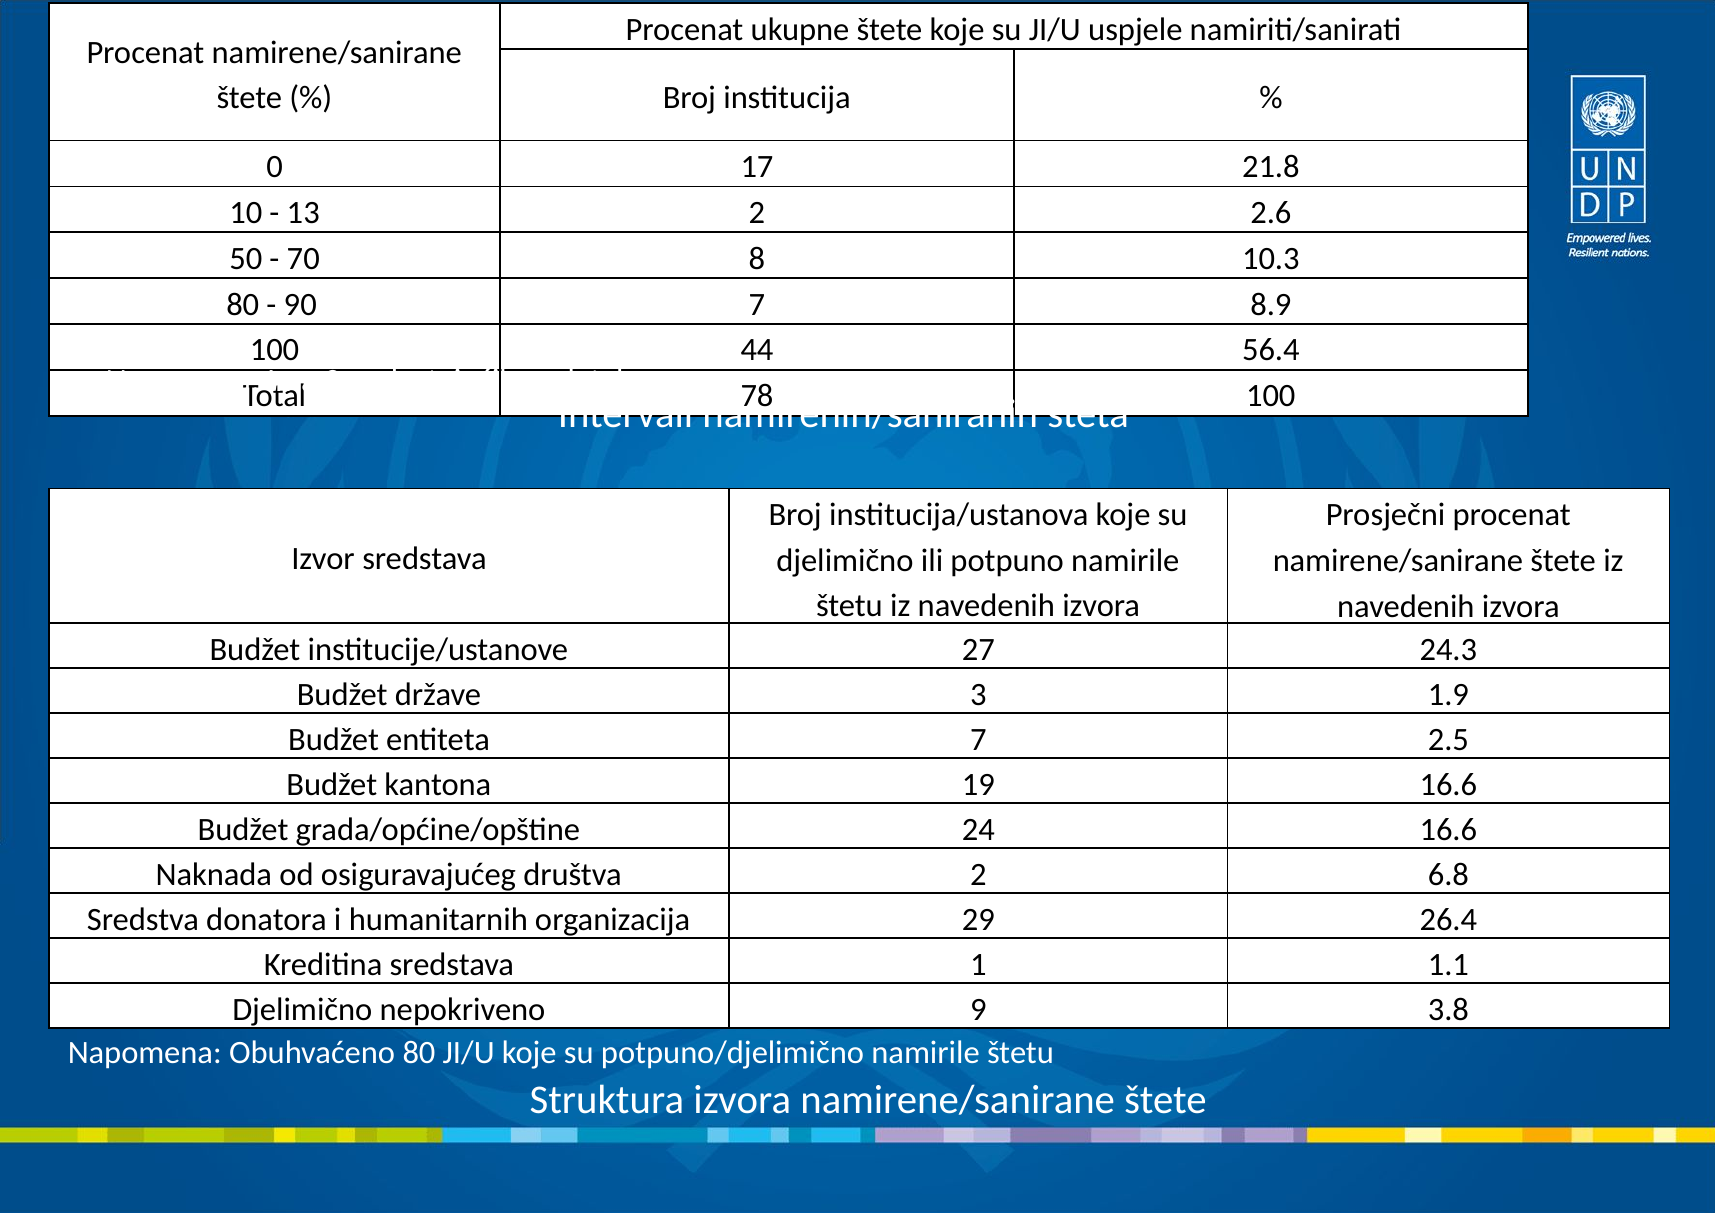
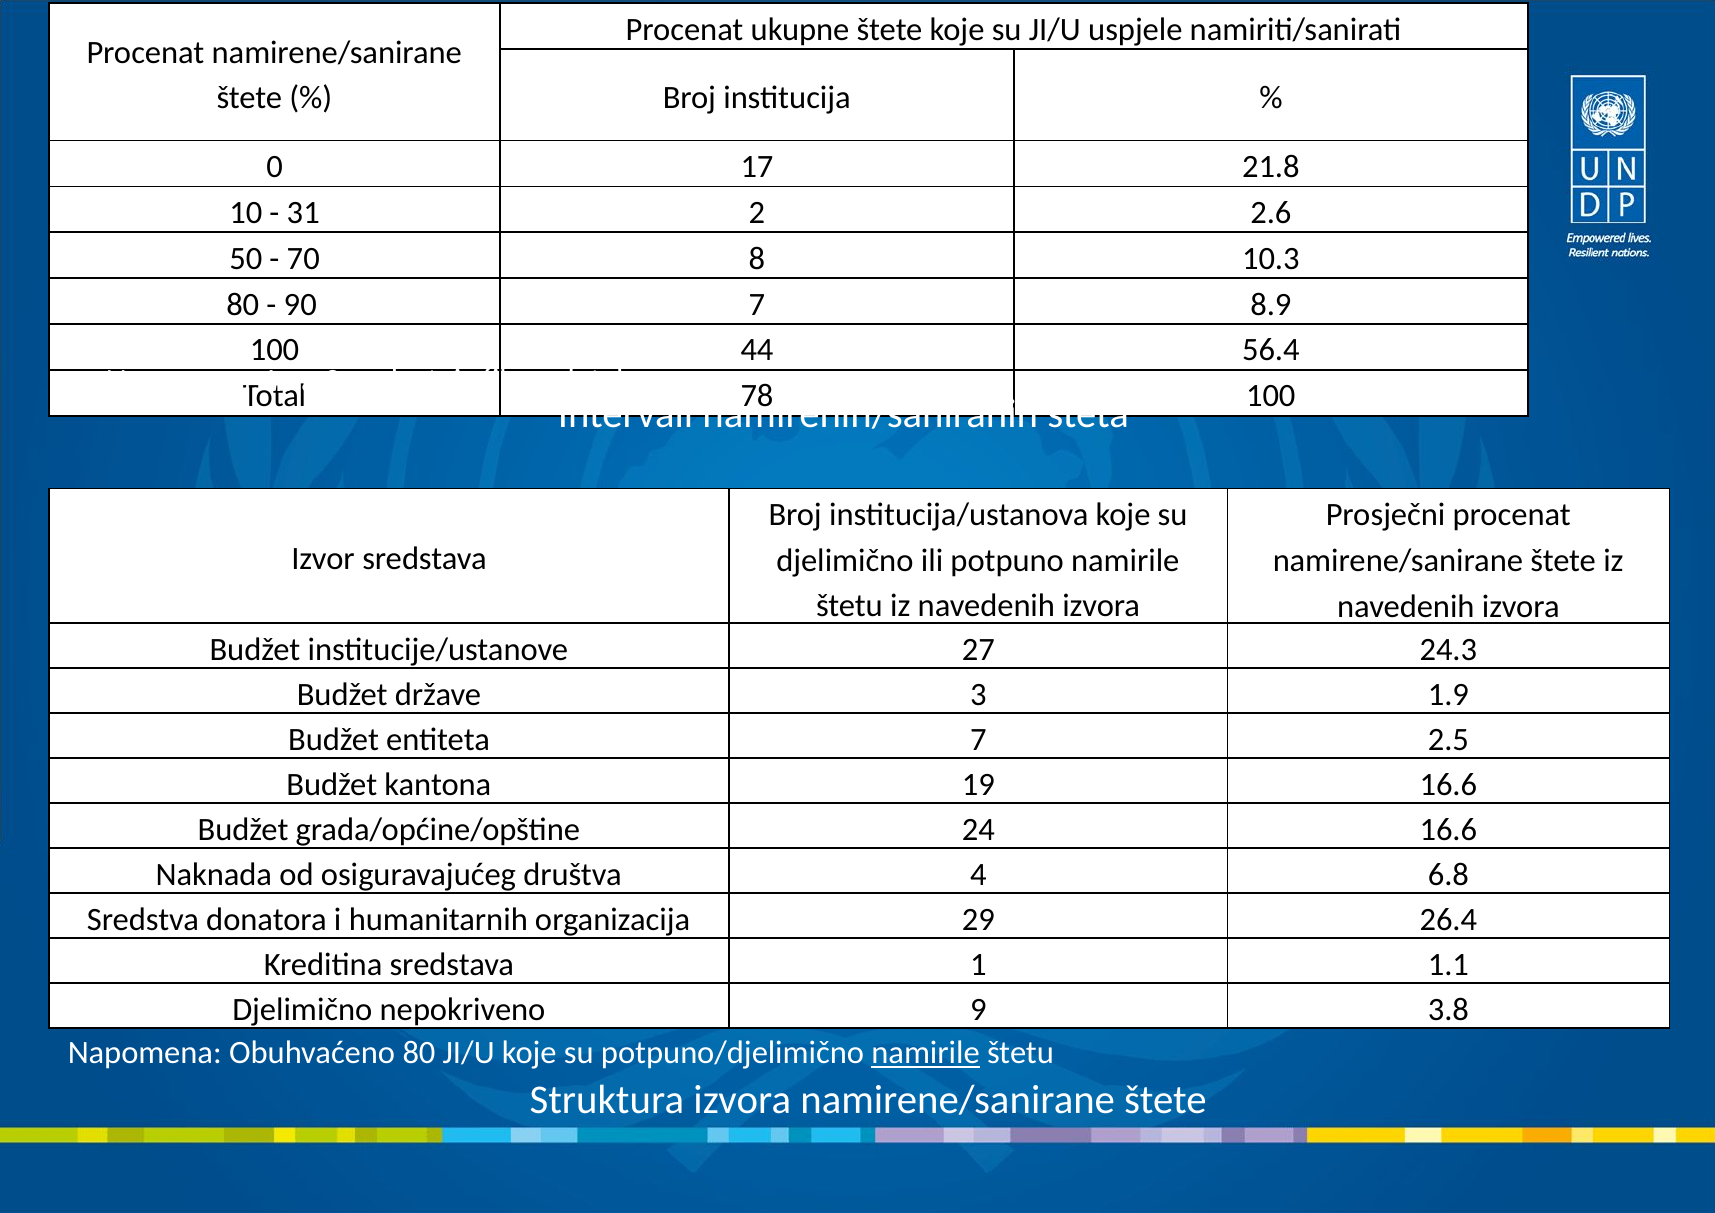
13: 13 -> 31
društva 2: 2 -> 4
namirile at (926, 1053) underline: none -> present
